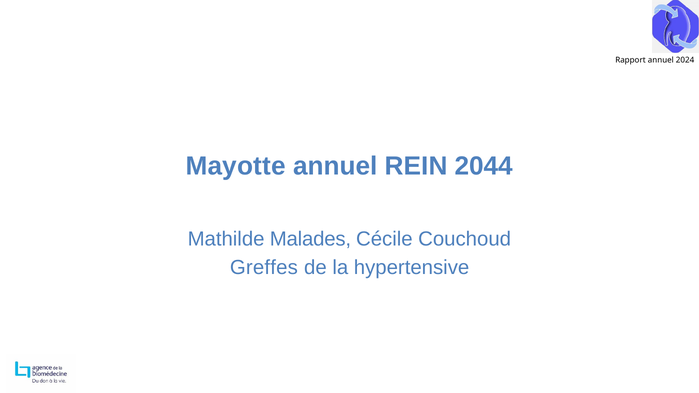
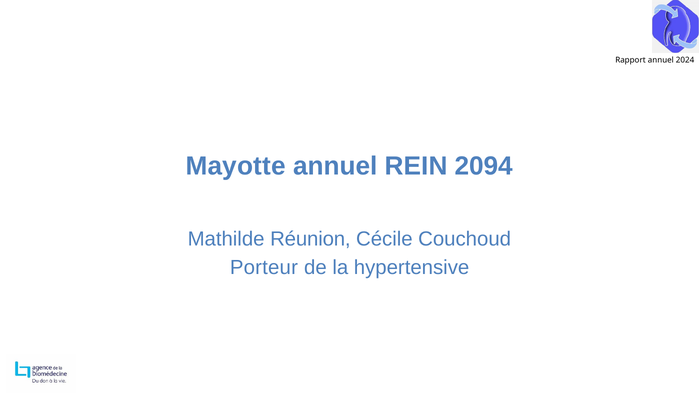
2044: 2044 -> 2094
Malades: Malades -> Réunion
Greffes: Greffes -> Porteur
